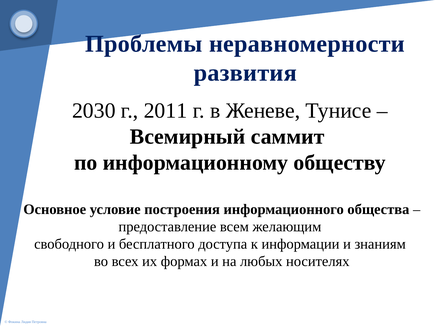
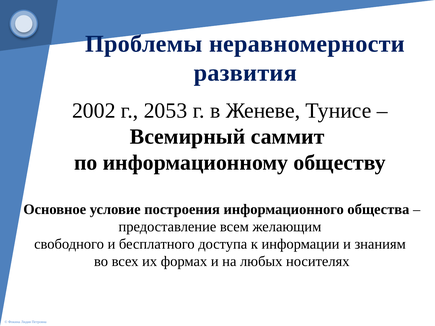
2030: 2030 -> 2002
2011: 2011 -> 2053
